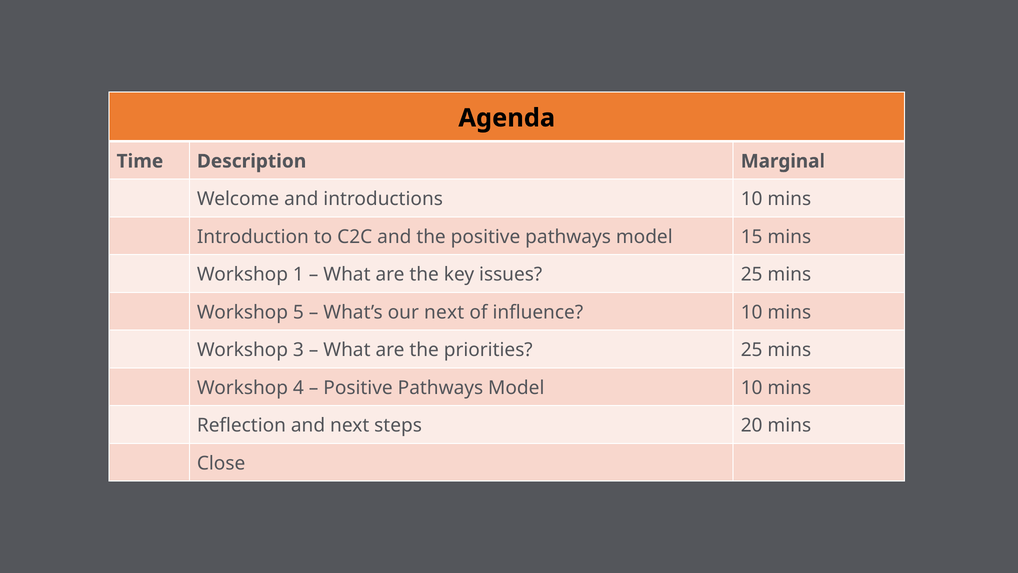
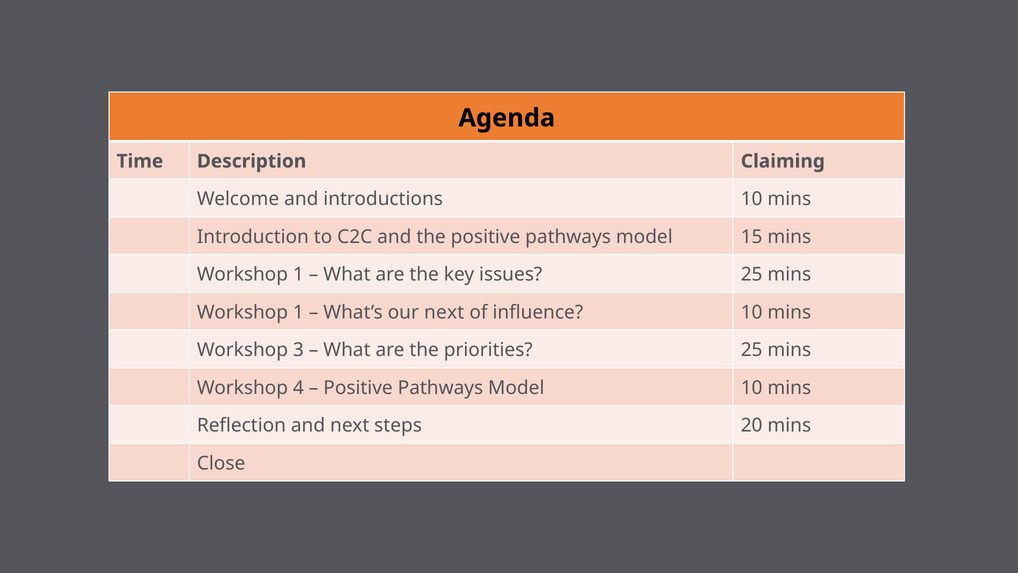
Marginal: Marginal -> Claiming
5 at (298, 312): 5 -> 1
